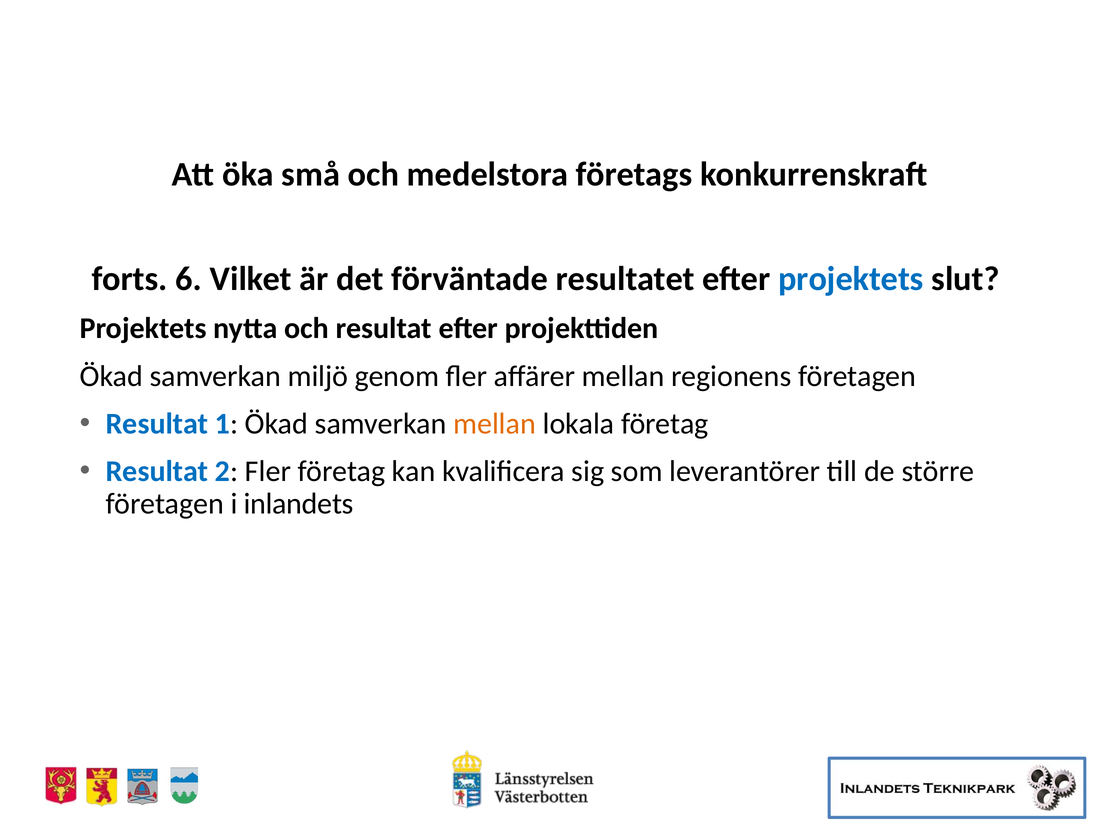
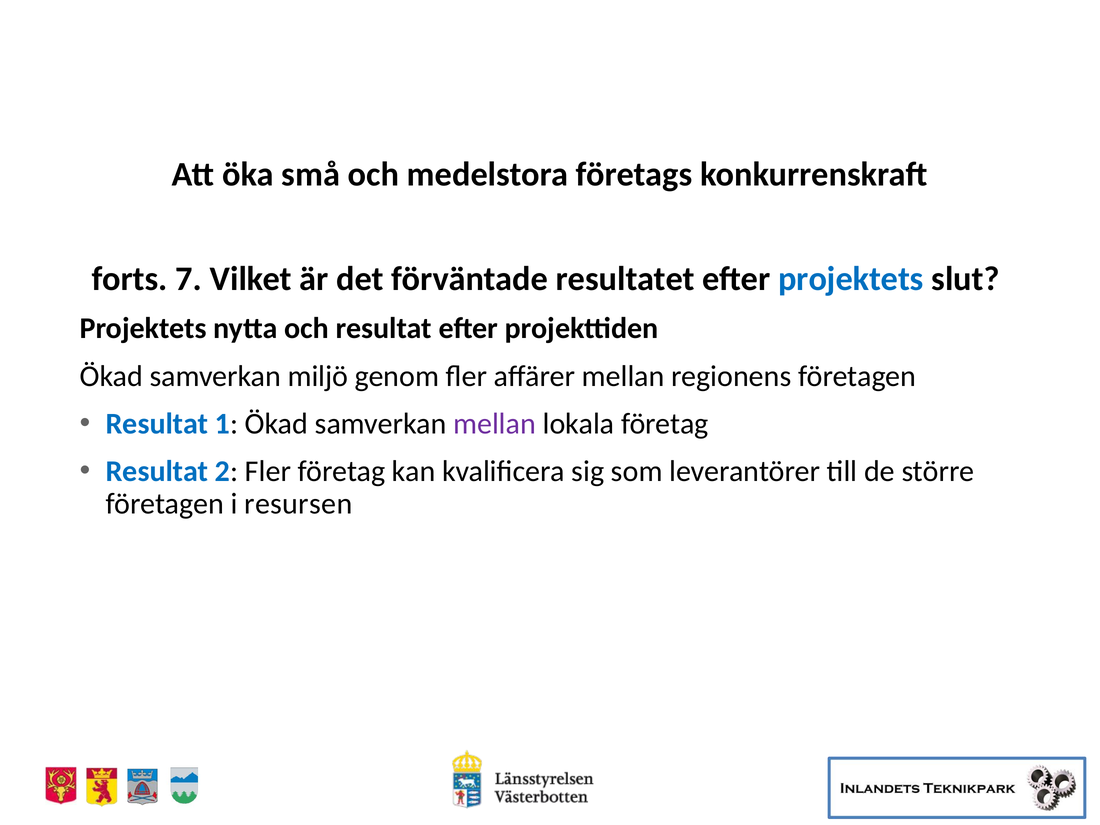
6: 6 -> 7
mellan at (495, 424) colour: orange -> purple
inlandets: inlandets -> resursen
